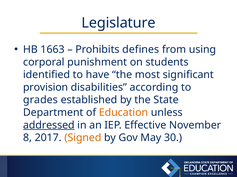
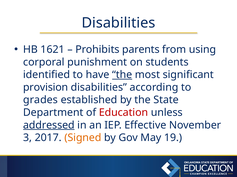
Legislature at (119, 23): Legislature -> Disabilities
1663: 1663 -> 1621
defines: defines -> parents
the at (122, 75) underline: none -> present
Education colour: orange -> red
8: 8 -> 3
30: 30 -> 19
